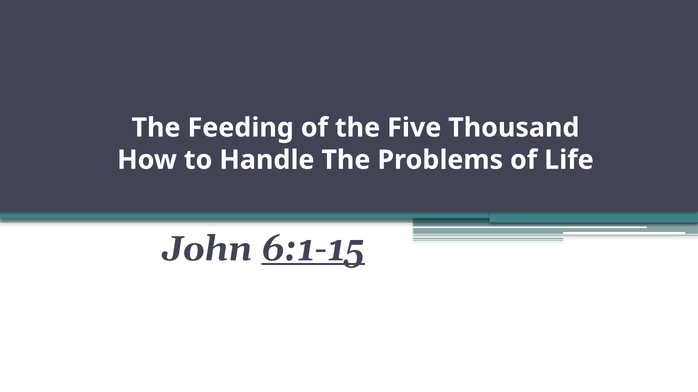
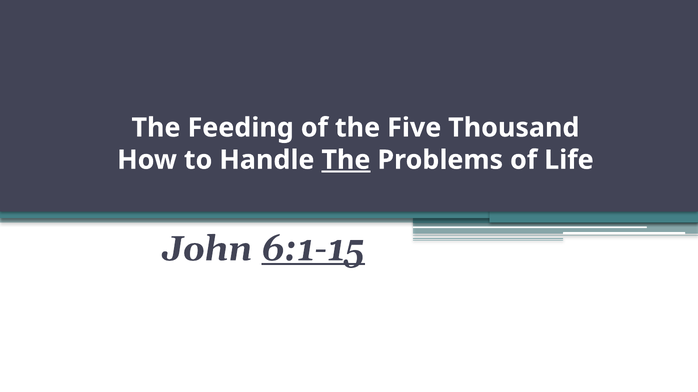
The at (346, 160) underline: none -> present
